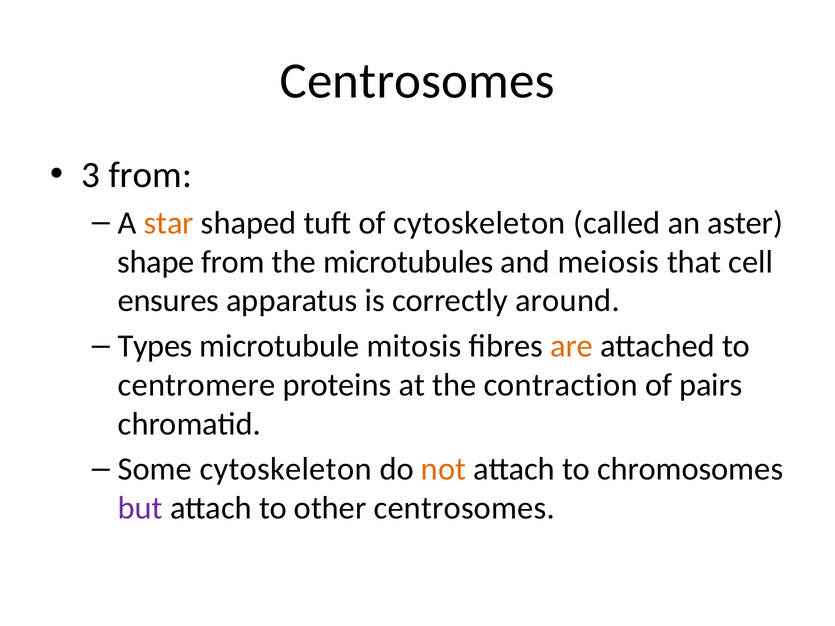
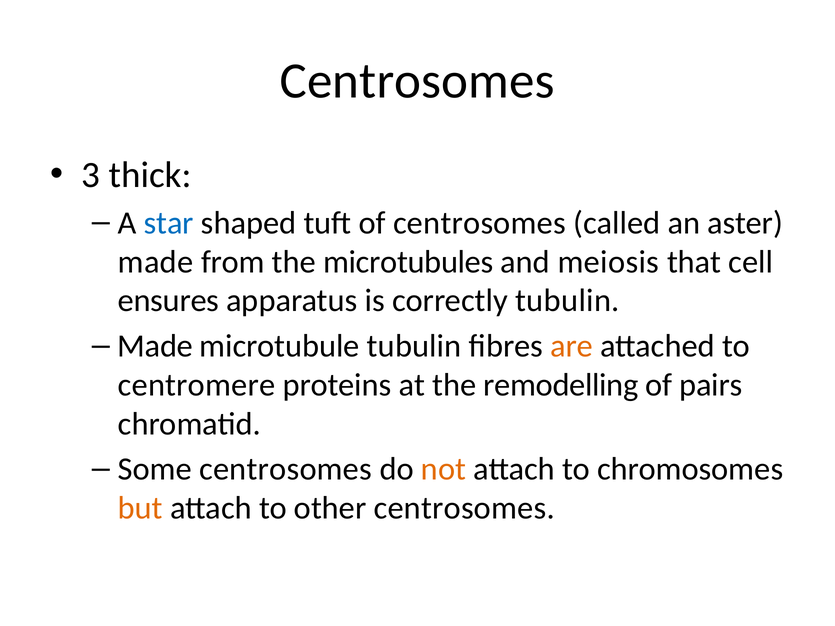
3 from: from -> thick
star colour: orange -> blue
of cytoskeleton: cytoskeleton -> centrosomes
shape at (156, 262): shape -> made
correctly around: around -> tubulin
Types at (155, 346): Types -> Made
microtubule mitosis: mitosis -> tubulin
contraction: contraction -> remodelling
Some cytoskeleton: cytoskeleton -> centrosomes
but colour: purple -> orange
